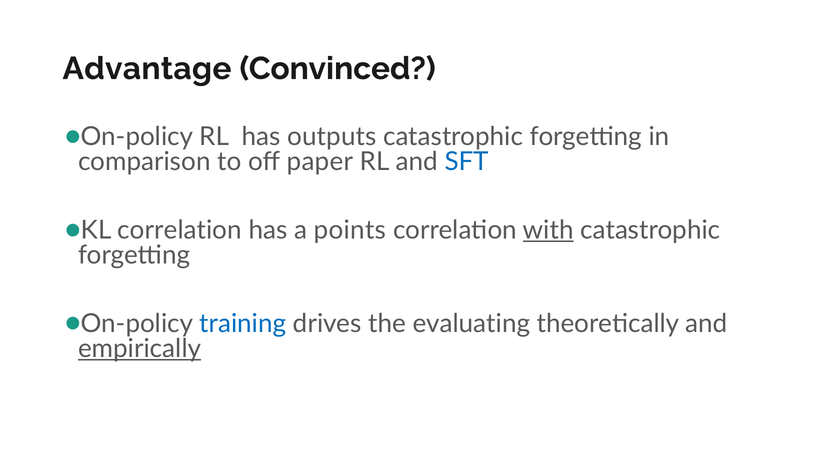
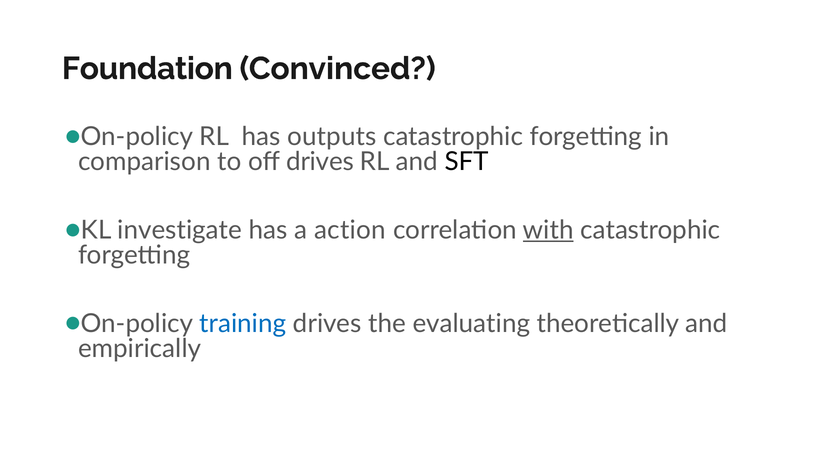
Advantage: Advantage -> Foundation
off paper: paper -> drives
SFT colour: blue -> black
correlation at (180, 230): correlation -> investigate
points: points -> action
empirically underline: present -> none
